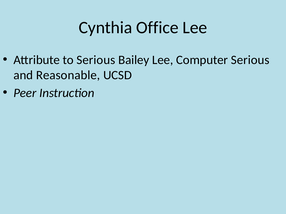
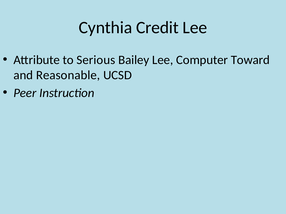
Office: Office -> Credit
Computer Serious: Serious -> Toward
